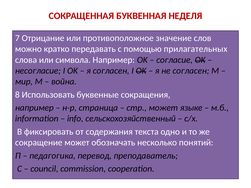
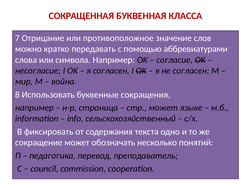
НЕДЕЛЯ: НЕДЕЛЯ -> КЛАССА
прилагательных: прилагательных -> аббревиатурами
